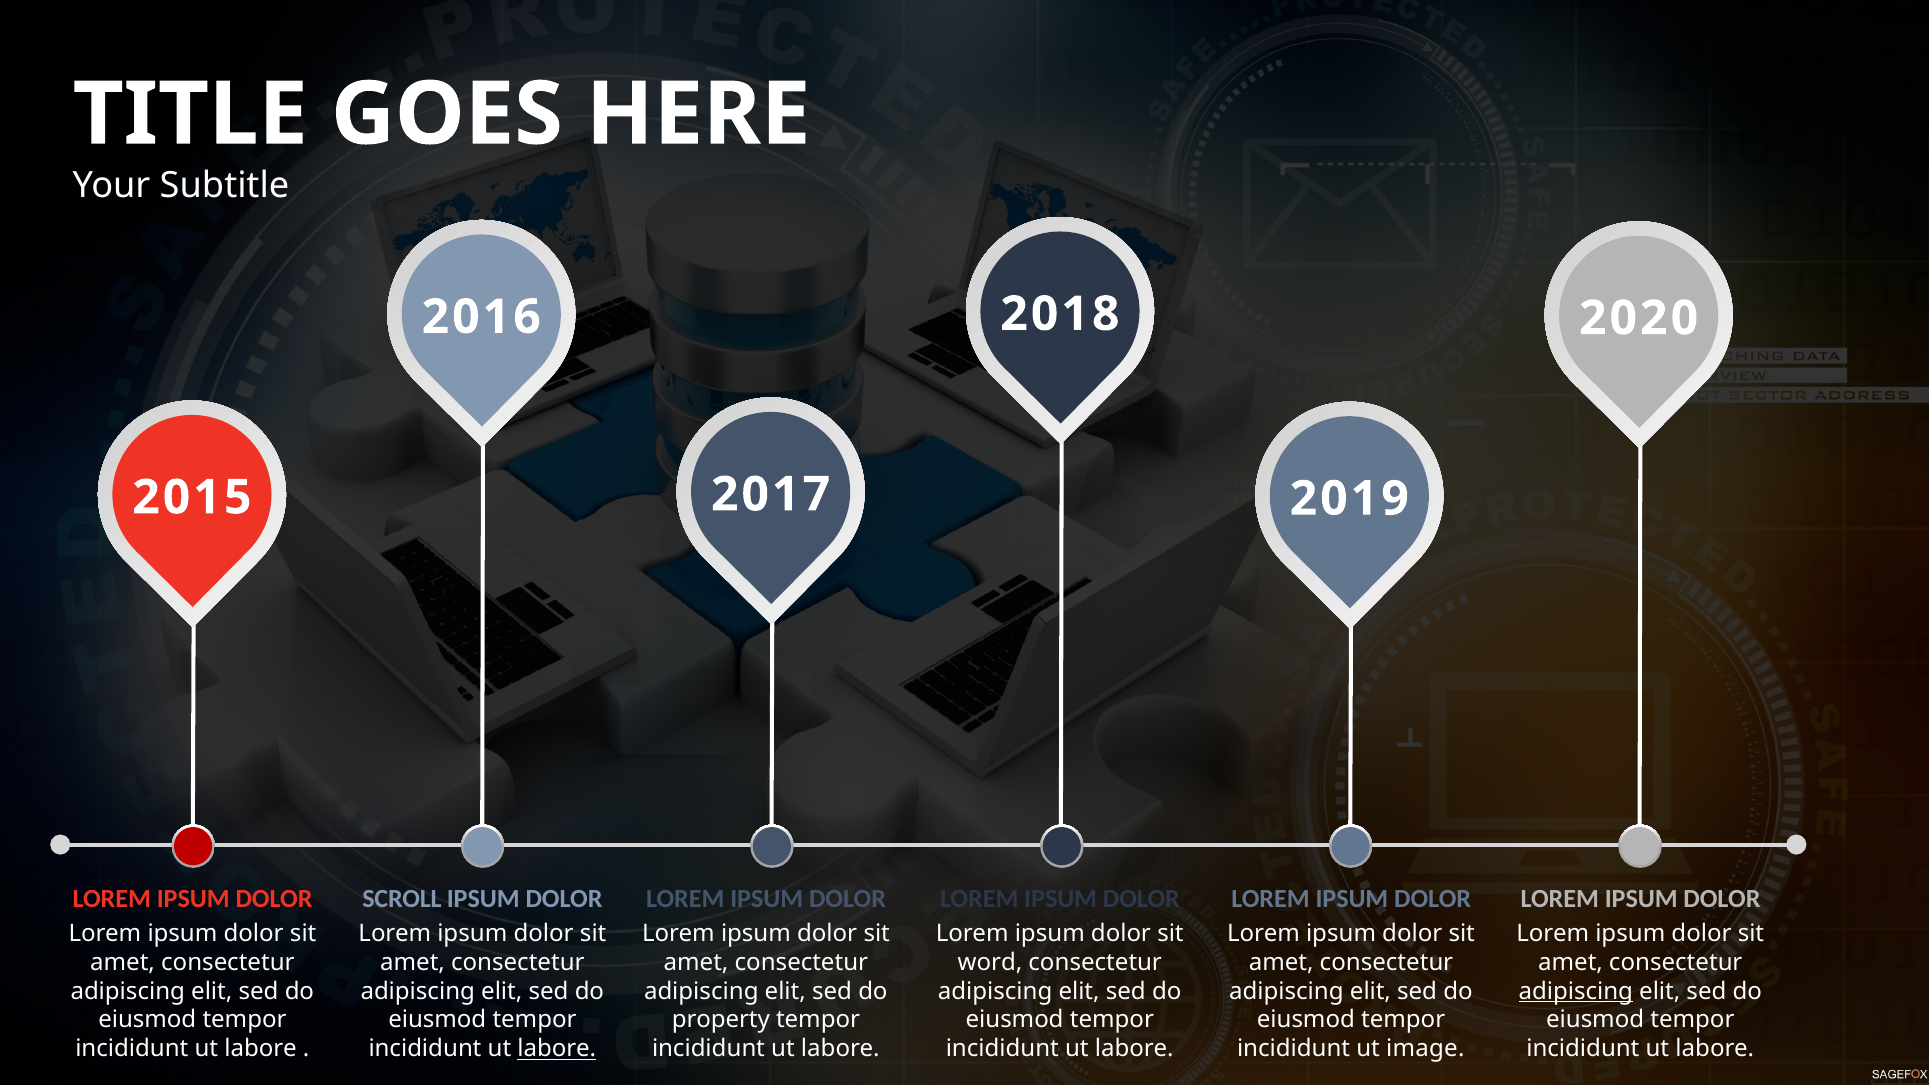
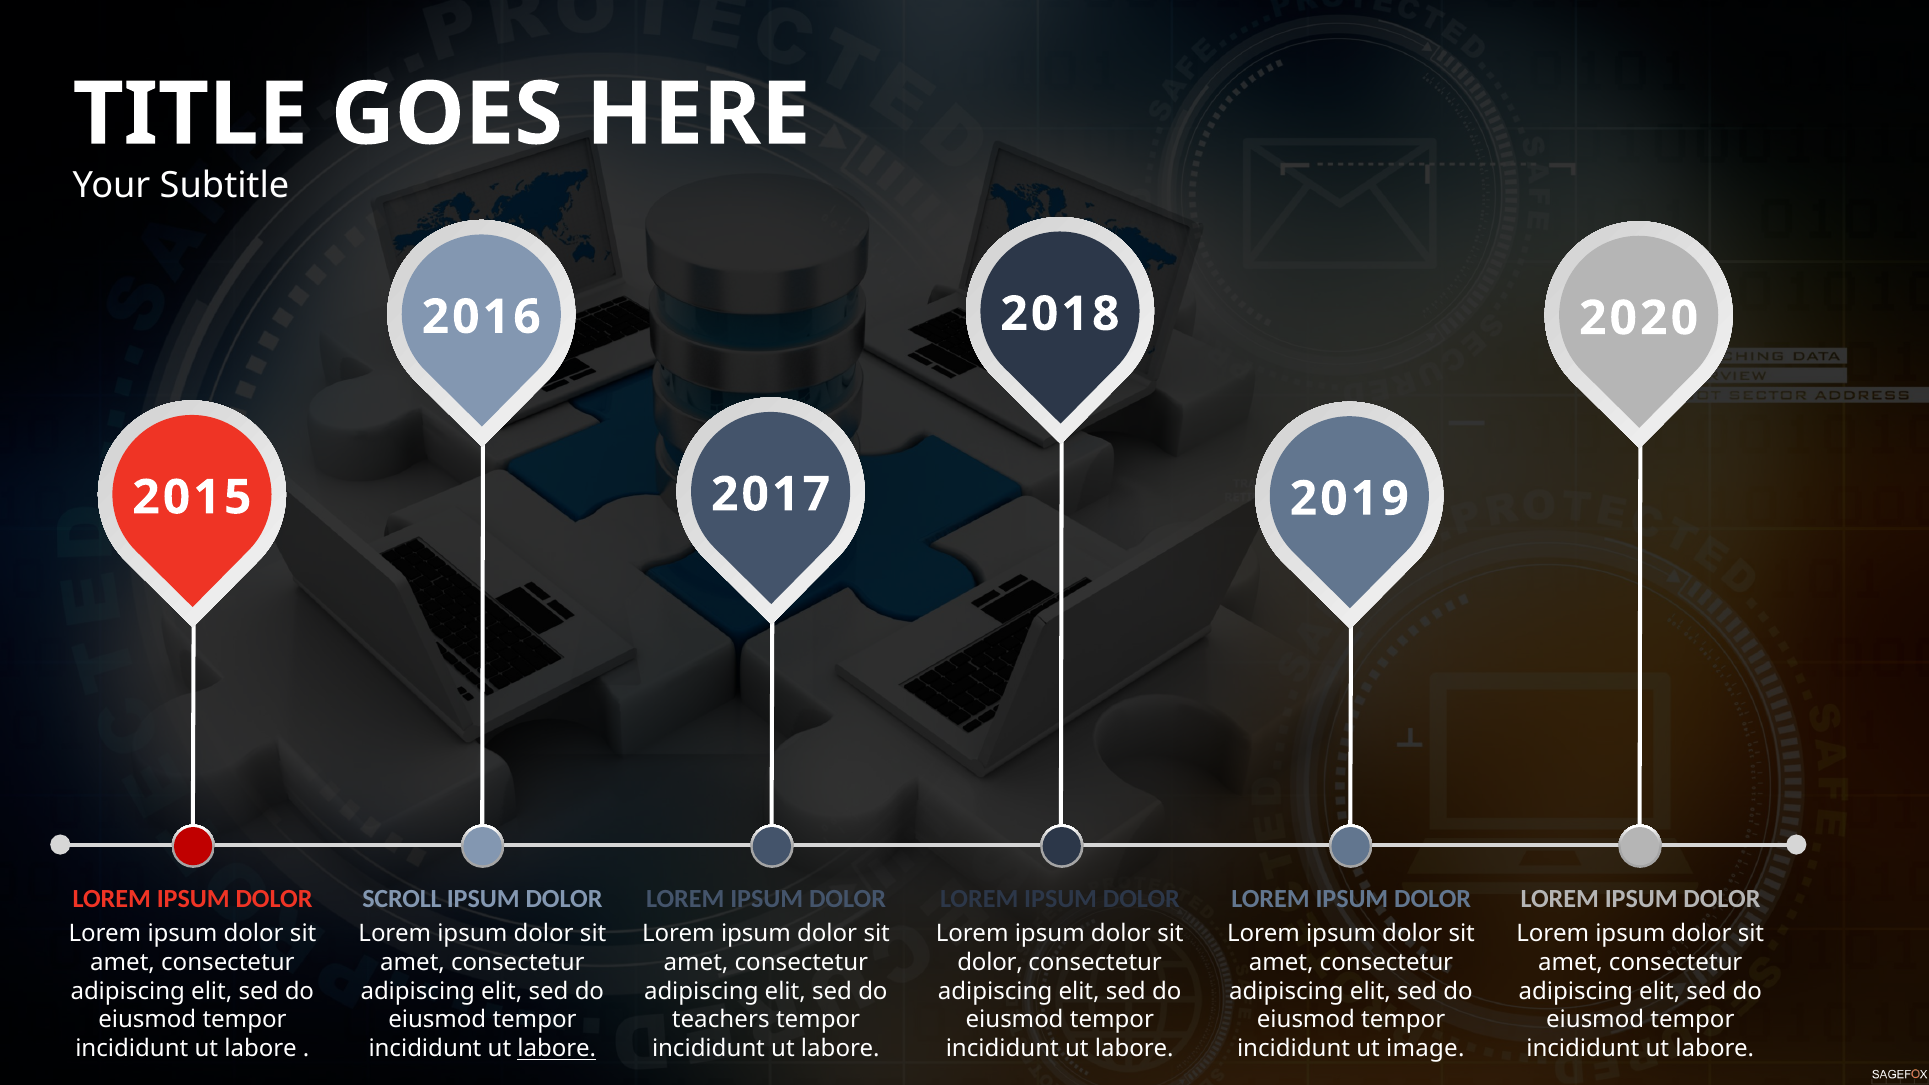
word at (990, 962): word -> dolor
adipiscing at (1576, 991) underline: present -> none
property: property -> teachers
